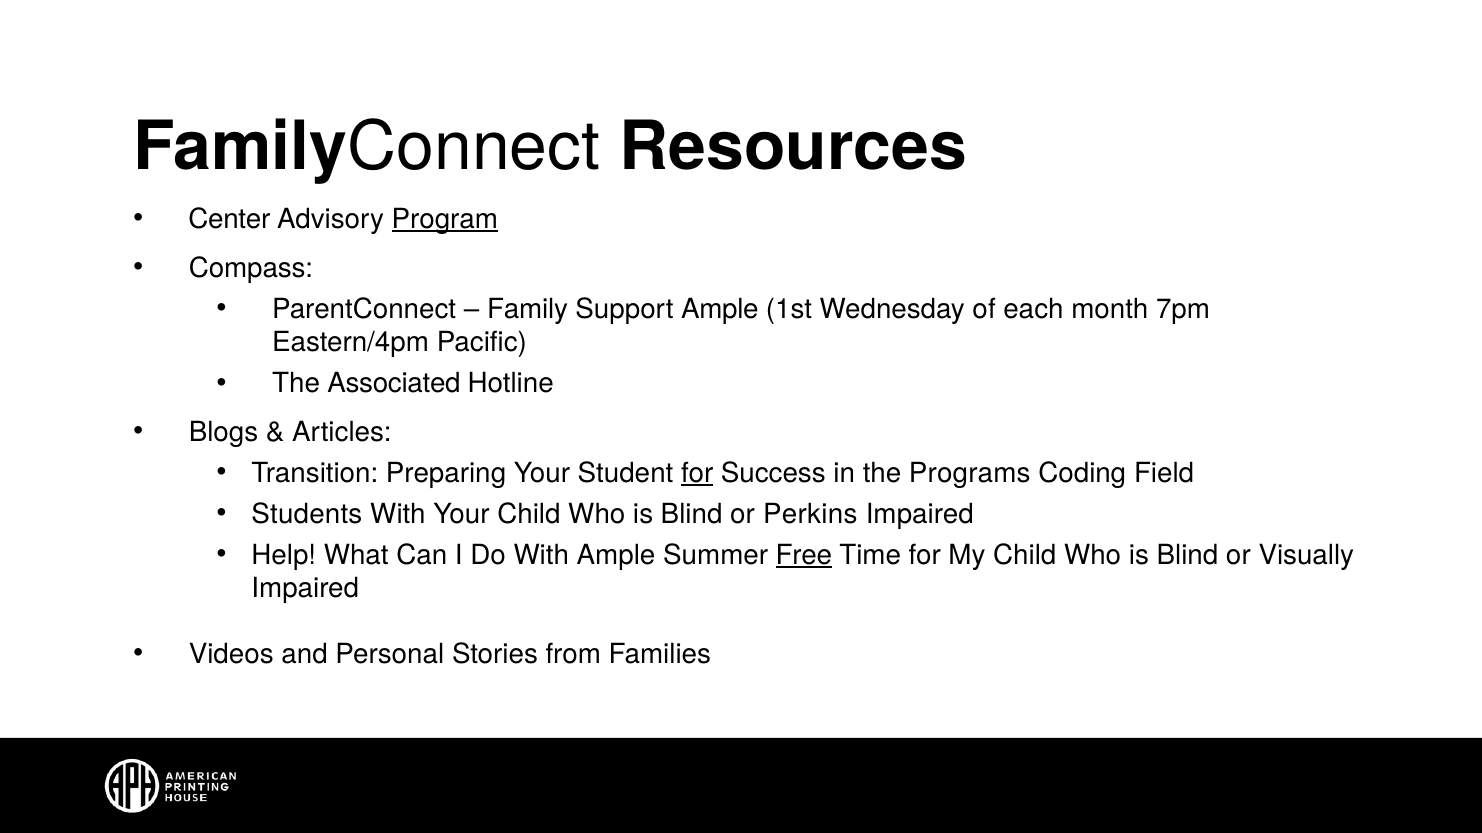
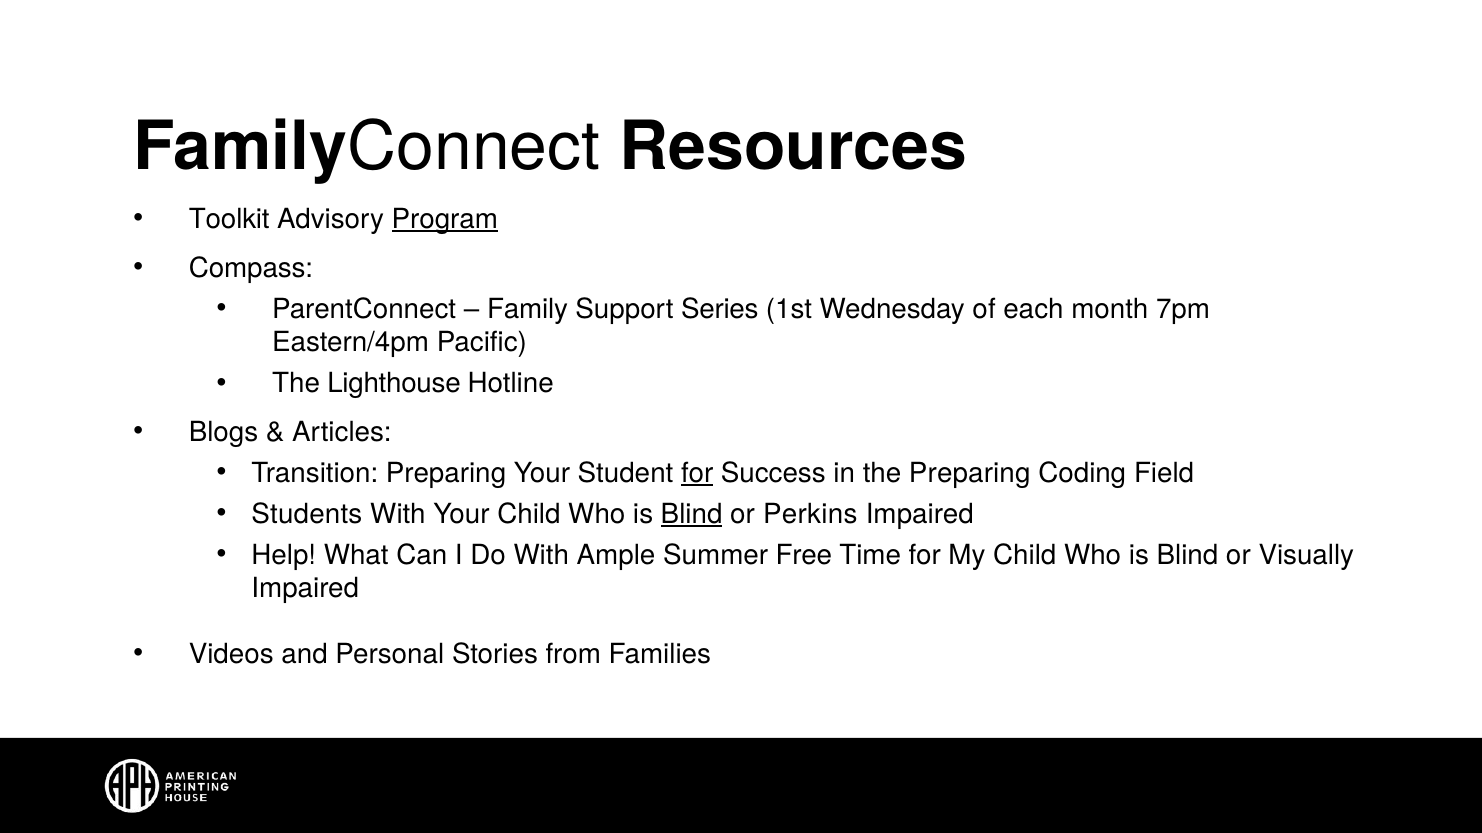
Center: Center -> Toolkit
Support Ample: Ample -> Series
Associated: Associated -> Lighthouse
the Programs: Programs -> Preparing
Blind at (692, 514) underline: none -> present
Free underline: present -> none
